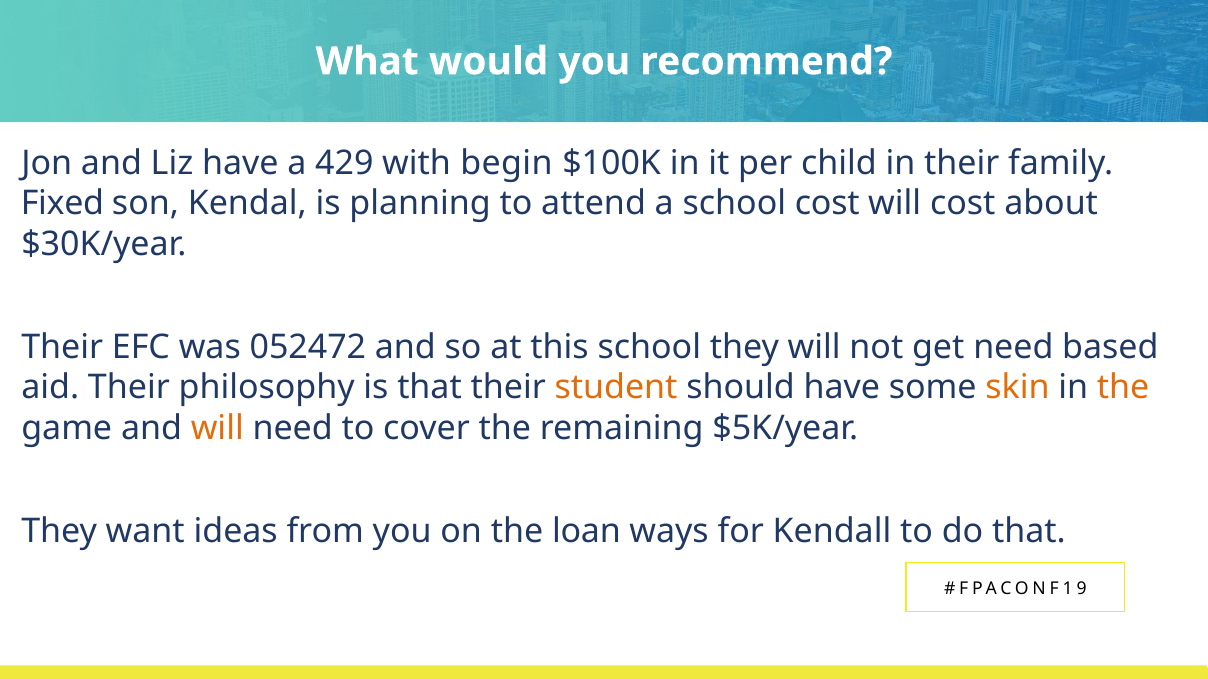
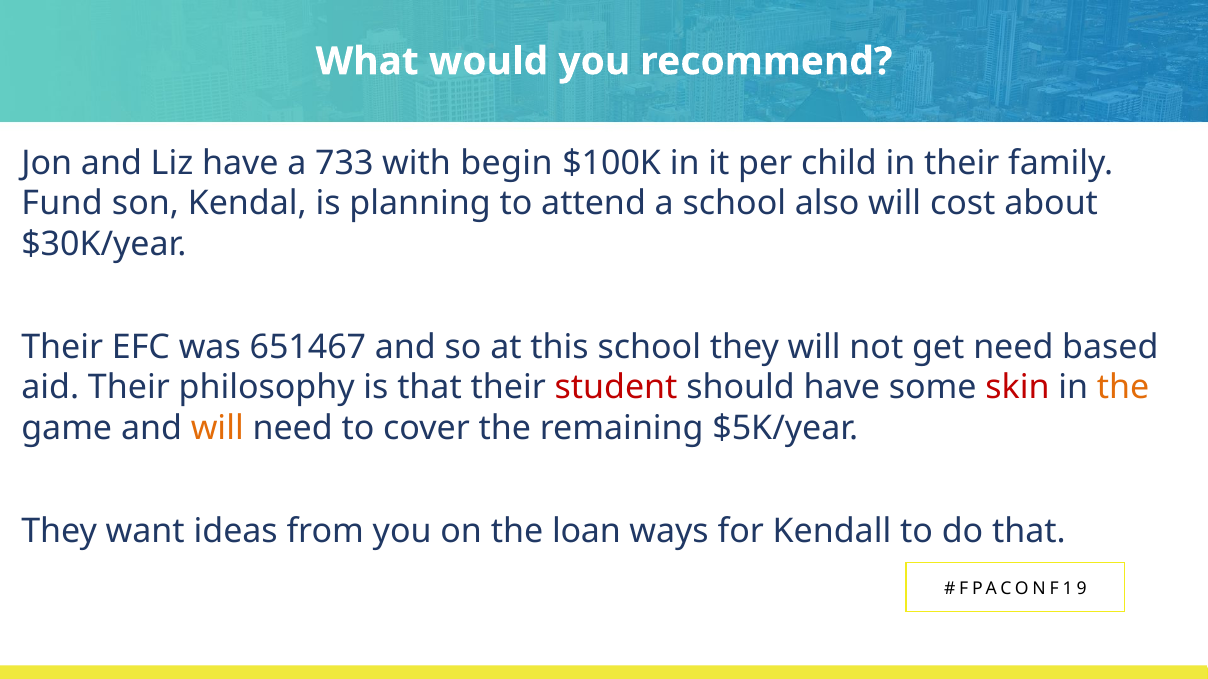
429: 429 -> 733
Fixed: Fixed -> Fund
school cost: cost -> also
052472: 052472 -> 651467
student colour: orange -> red
skin colour: orange -> red
